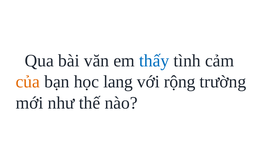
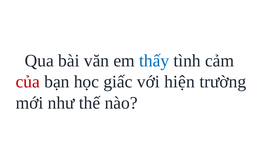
của colour: orange -> red
lang: lang -> giấc
rộng: rộng -> hiện
